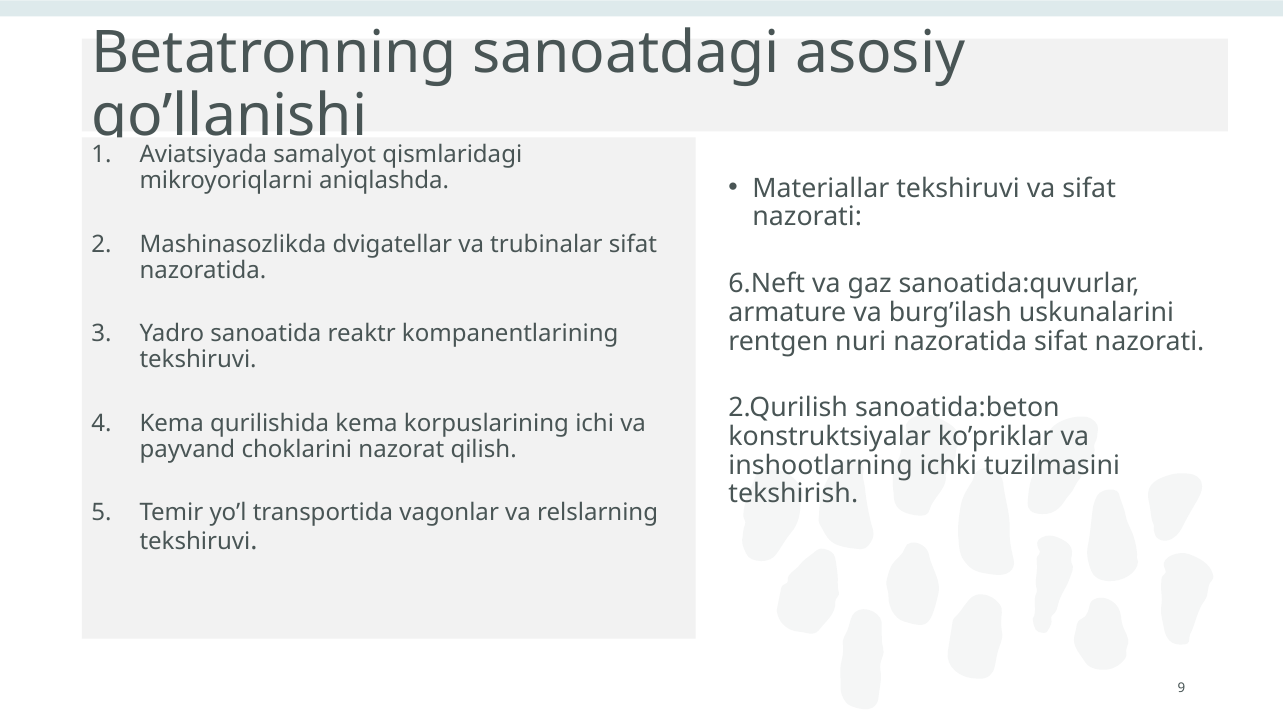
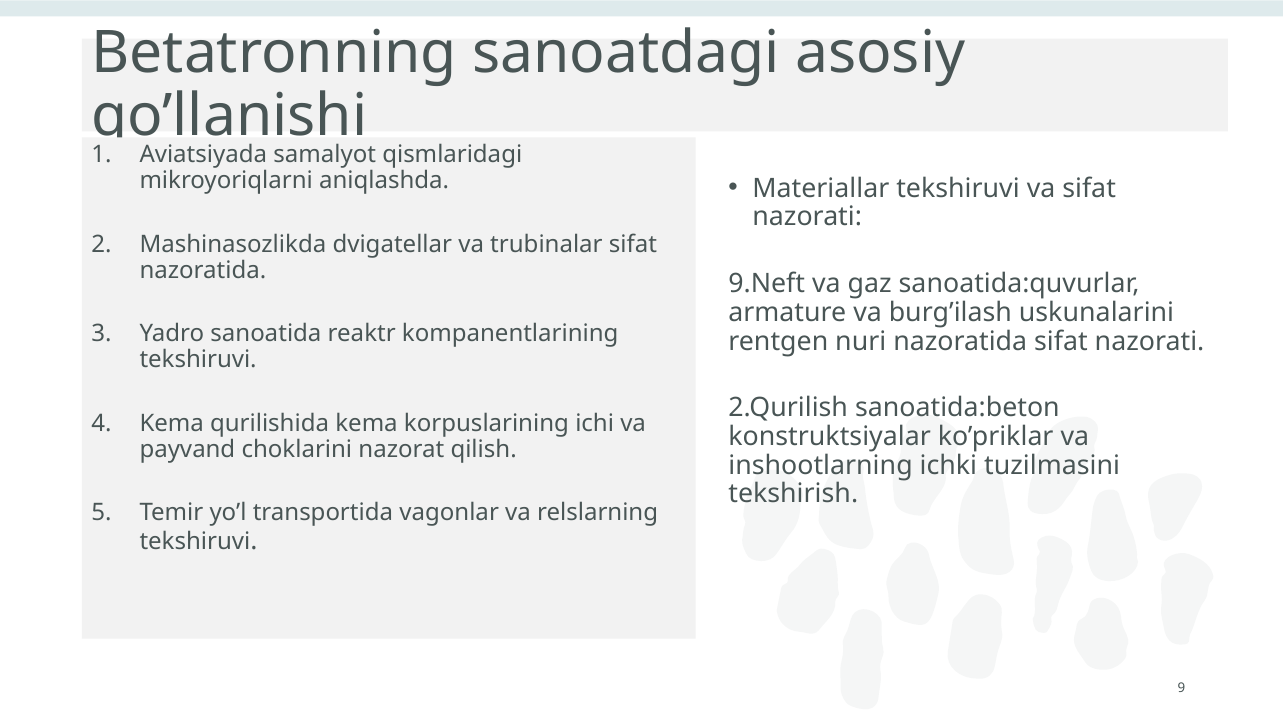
6.Neft: 6.Neft -> 9.Neft
